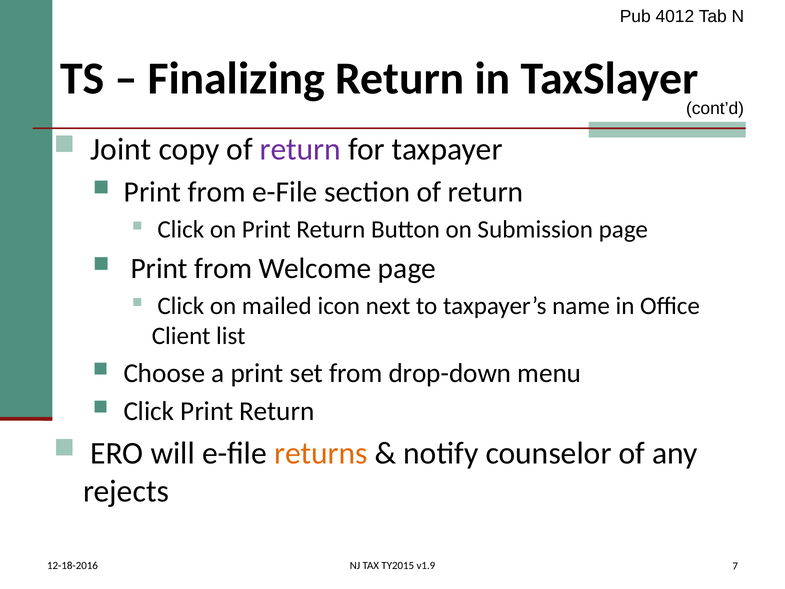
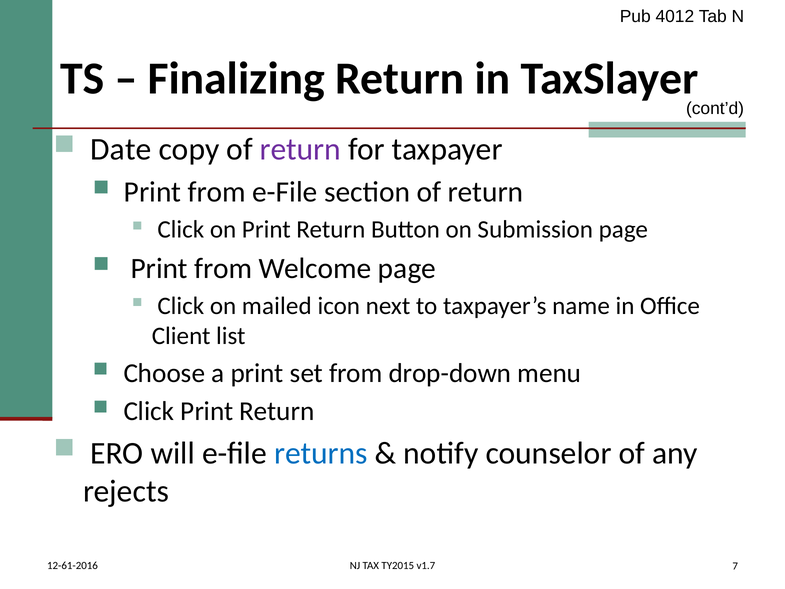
Joint: Joint -> Date
returns colour: orange -> blue
v1.9: v1.9 -> v1.7
12-18-2016: 12-18-2016 -> 12-61-2016
